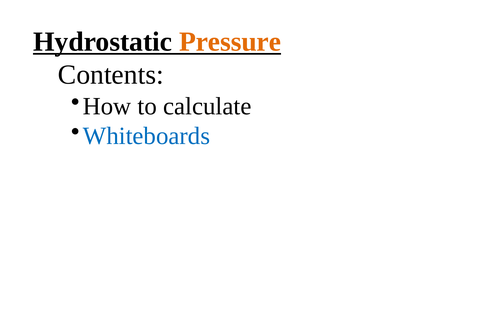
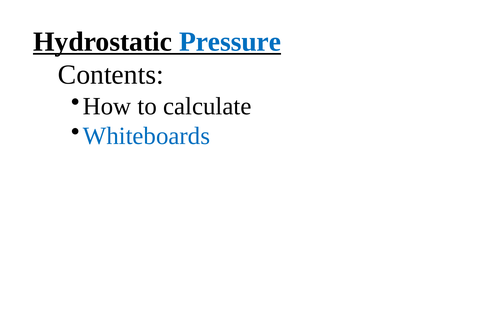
Pressure colour: orange -> blue
